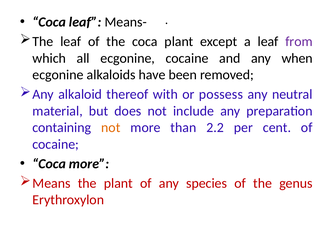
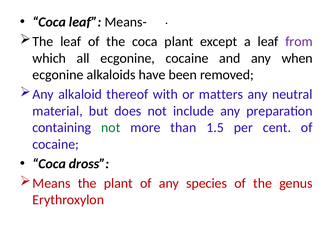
possess: possess -> matters
not at (111, 128) colour: orange -> green
2.2: 2.2 -> 1.5
Coca more: more -> dross
